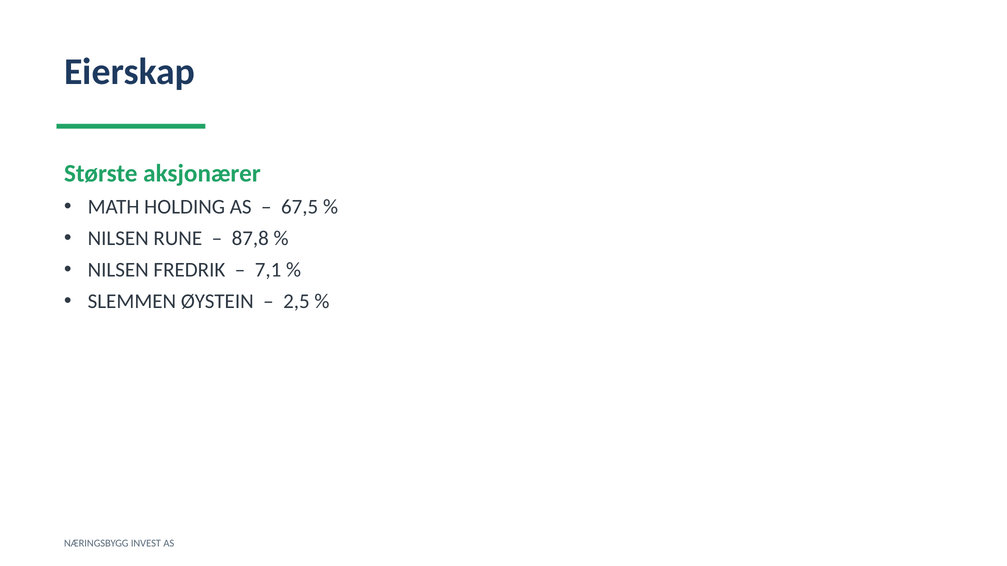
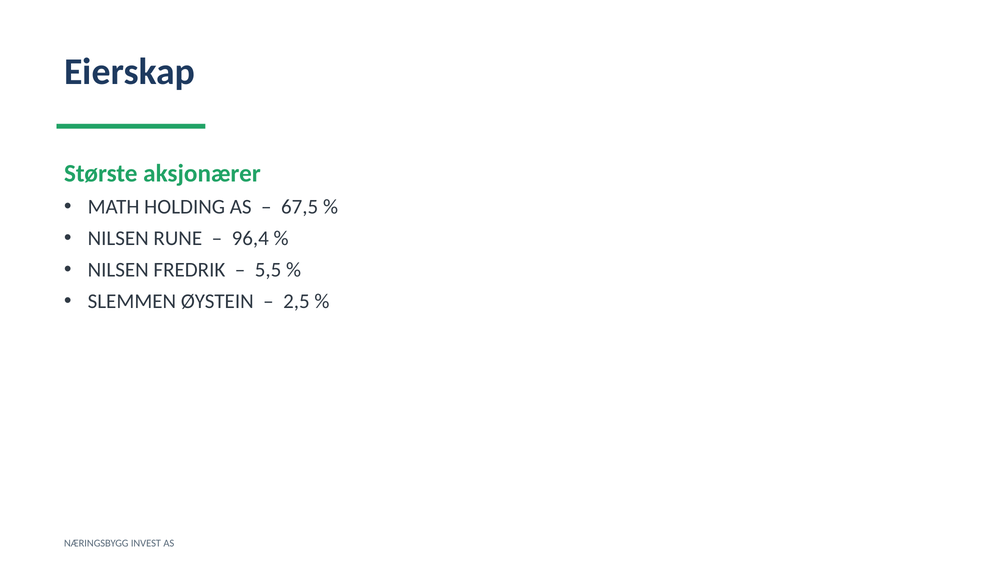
87,8: 87,8 -> 96,4
7,1: 7,1 -> 5,5
